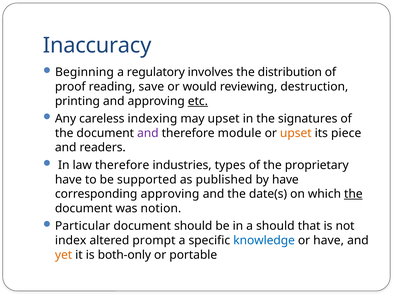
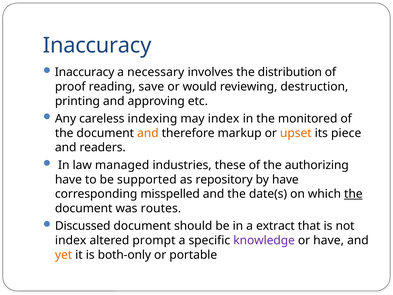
Beginning at (84, 72): Beginning -> Inaccuracy
regulatory: regulatory -> necessary
etc underline: present -> none
may upset: upset -> index
signatures: signatures -> monitored
and at (148, 133) colour: purple -> orange
module: module -> markup
law therefore: therefore -> managed
types: types -> these
proprietary: proprietary -> authorizing
published: published -> repository
corresponding approving: approving -> misspelled
notion: notion -> routes
Particular: Particular -> Discussed
a should: should -> extract
knowledge colour: blue -> purple
